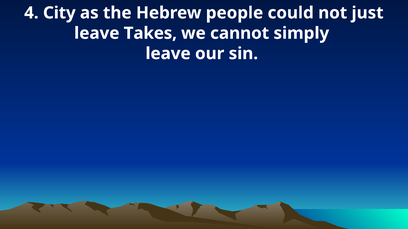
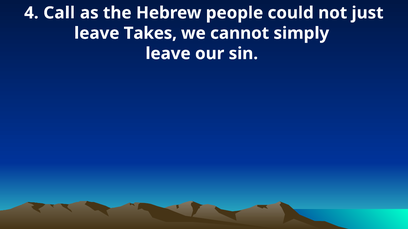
City: City -> Call
